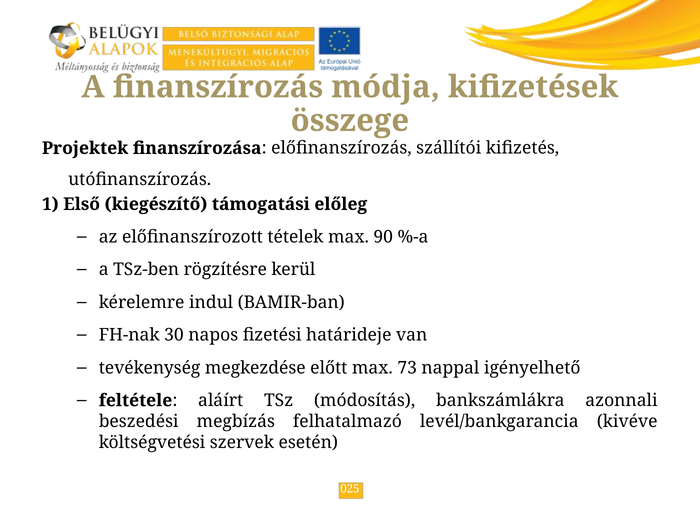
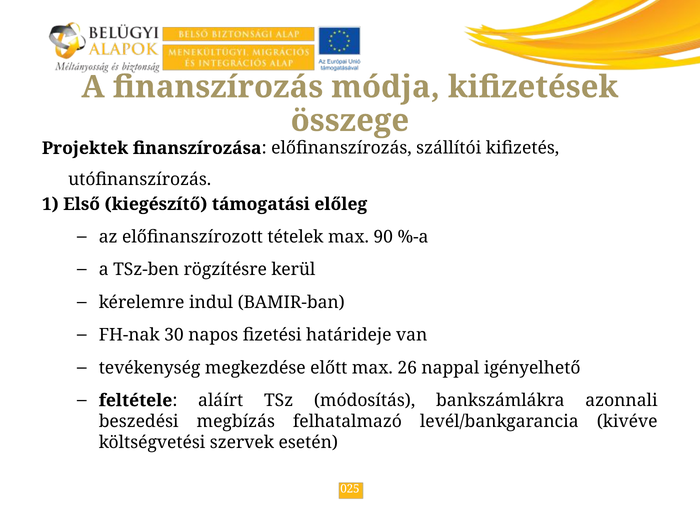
73: 73 -> 26
